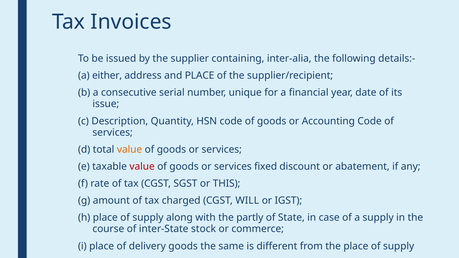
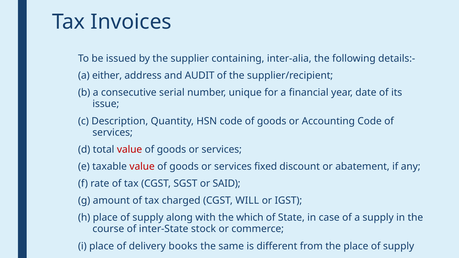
and PLACE: PLACE -> AUDIT
value at (130, 150) colour: orange -> red
THIS: THIS -> SAID
partly: partly -> which
delivery goods: goods -> books
